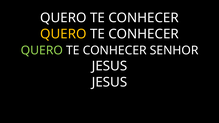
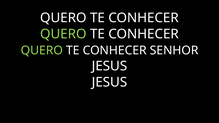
QUERO at (63, 34) colour: yellow -> light green
